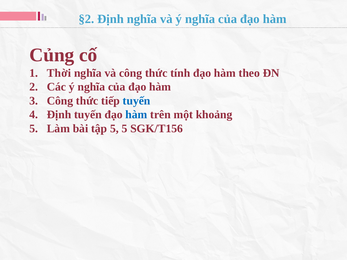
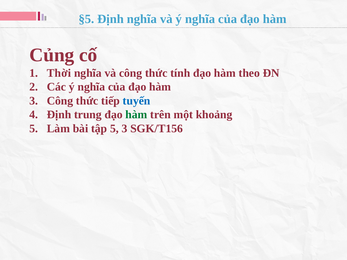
§2: §2 -> §5
Định tuyến: tuyến -> trung
hàm at (136, 115) colour: blue -> green
5 5: 5 -> 3
